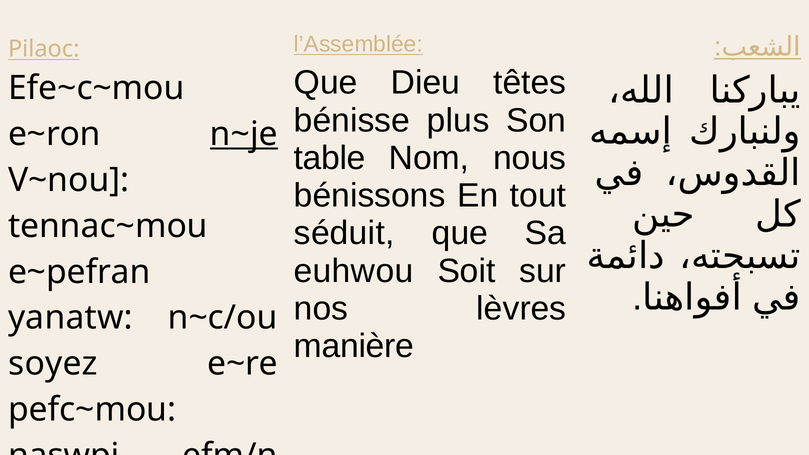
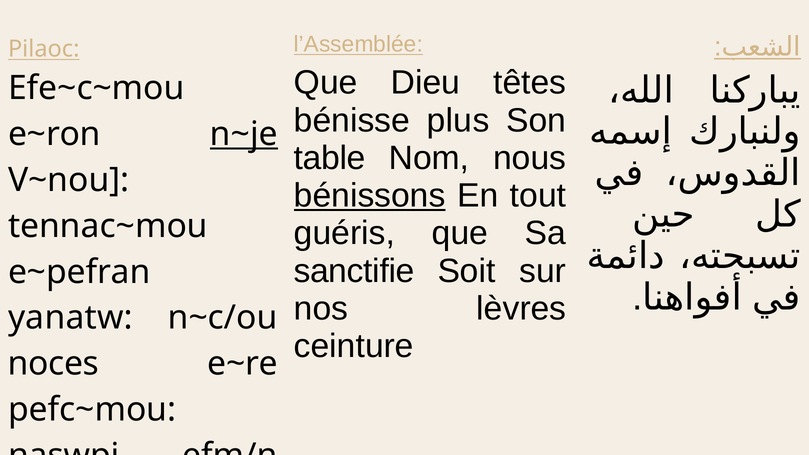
bénissons underline: none -> present
séduit: séduit -> guéris
euhwou: euhwou -> sanctifie
manière: manière -> ceinture
soyez: soyez -> noces
